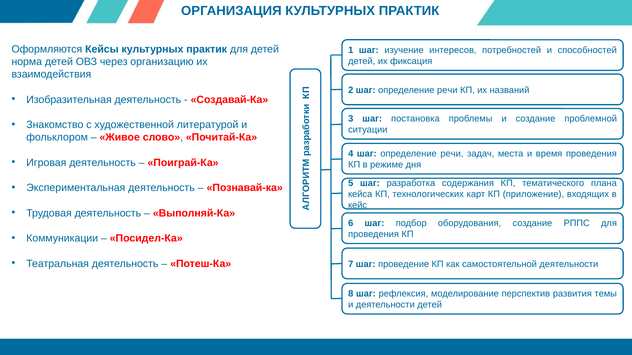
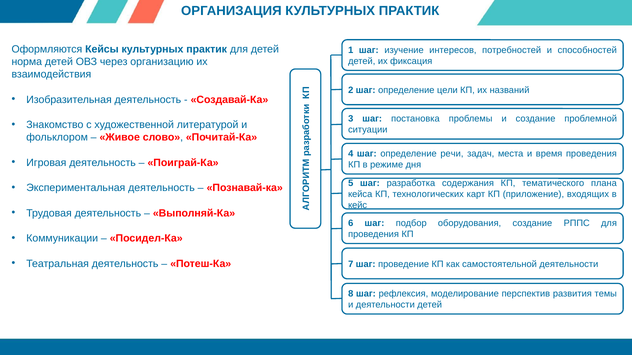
2 шаг определение речи: речи -> цели
